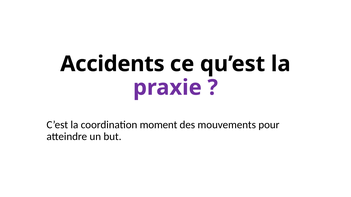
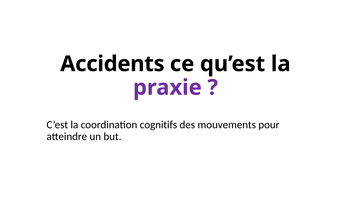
moment: moment -> cognitifs
